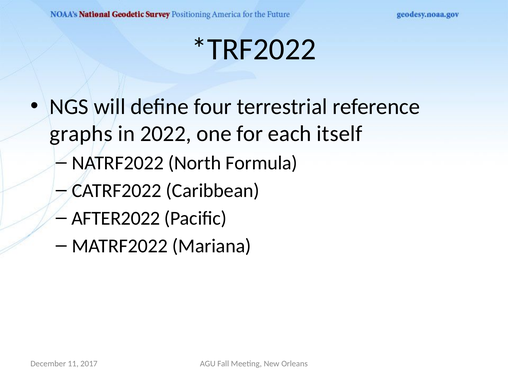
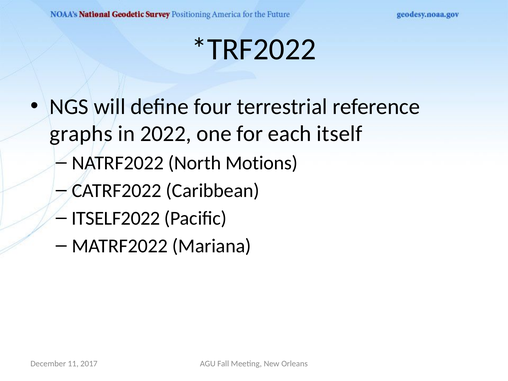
Formula: Formula -> Motions
AFTER2022: AFTER2022 -> ITSELF2022
